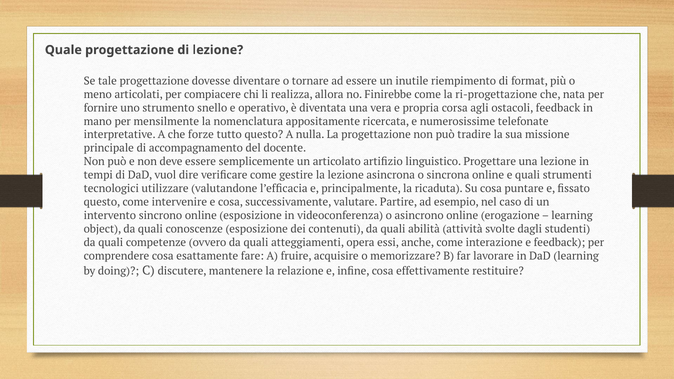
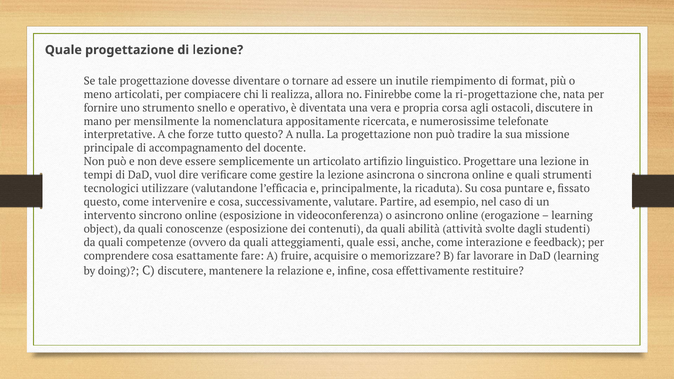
ostacoli feedback: feedback -> discutere
atteggiamenti opera: opera -> quale
